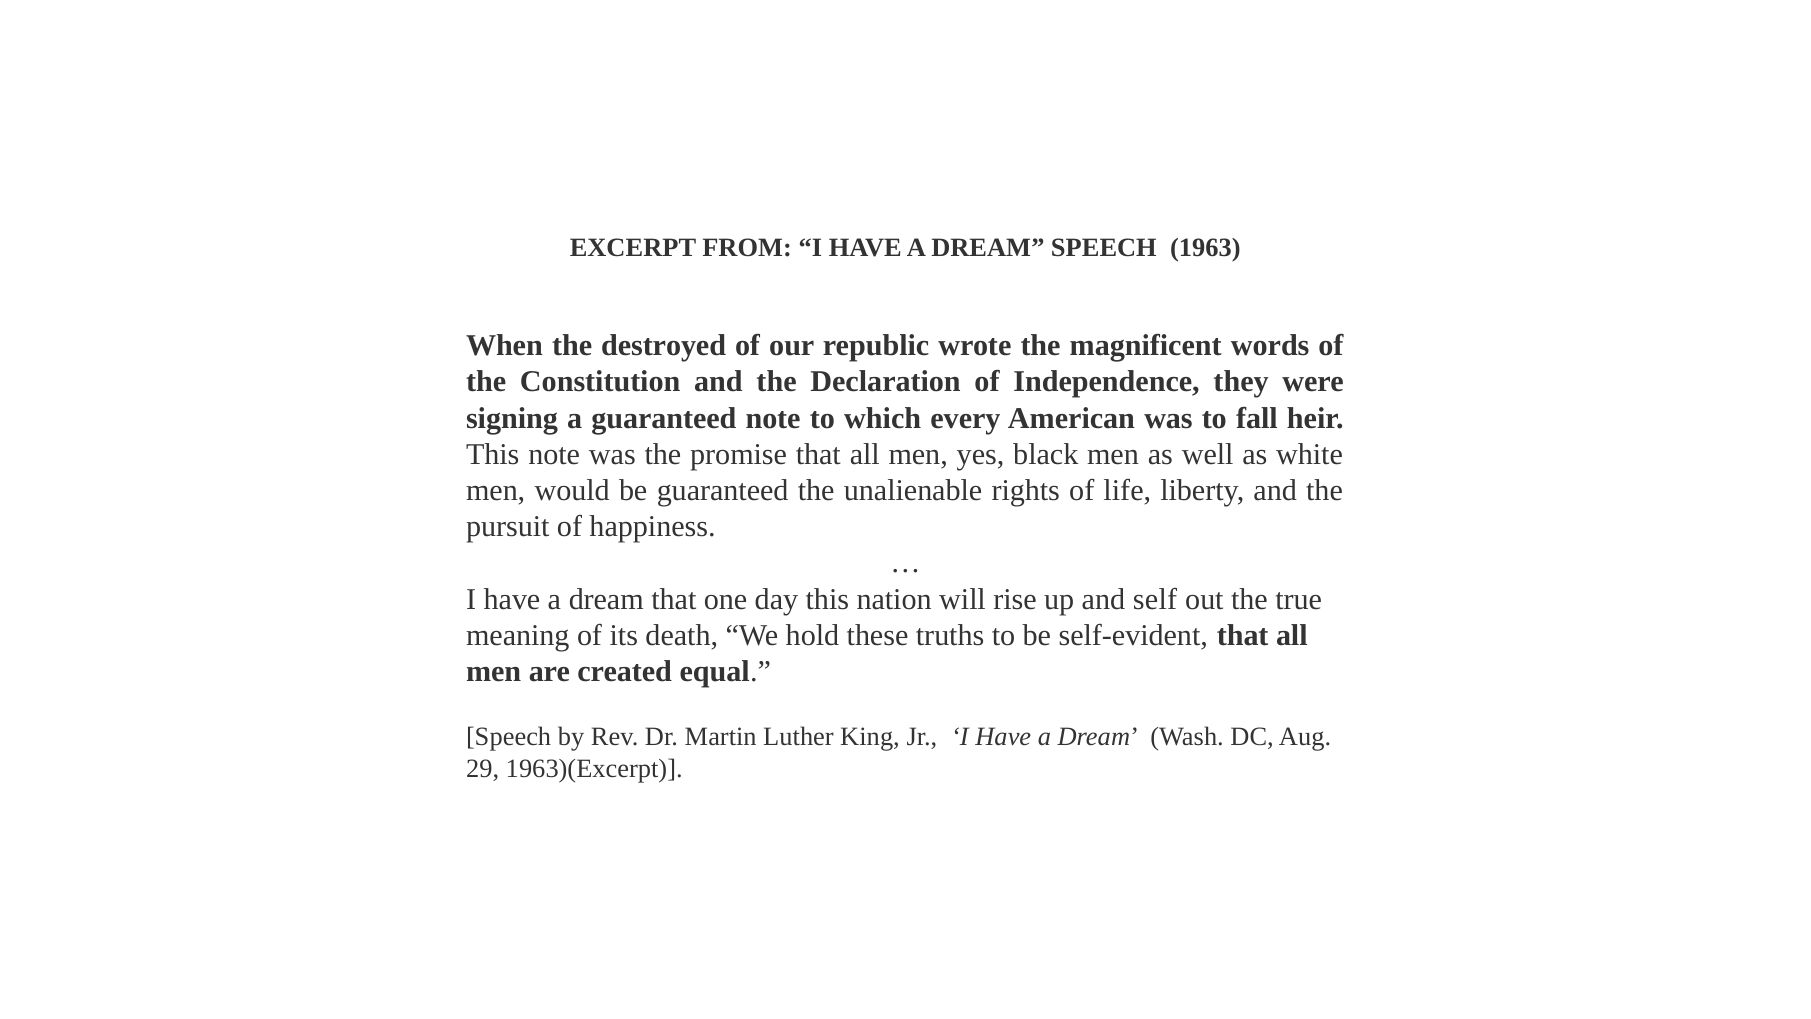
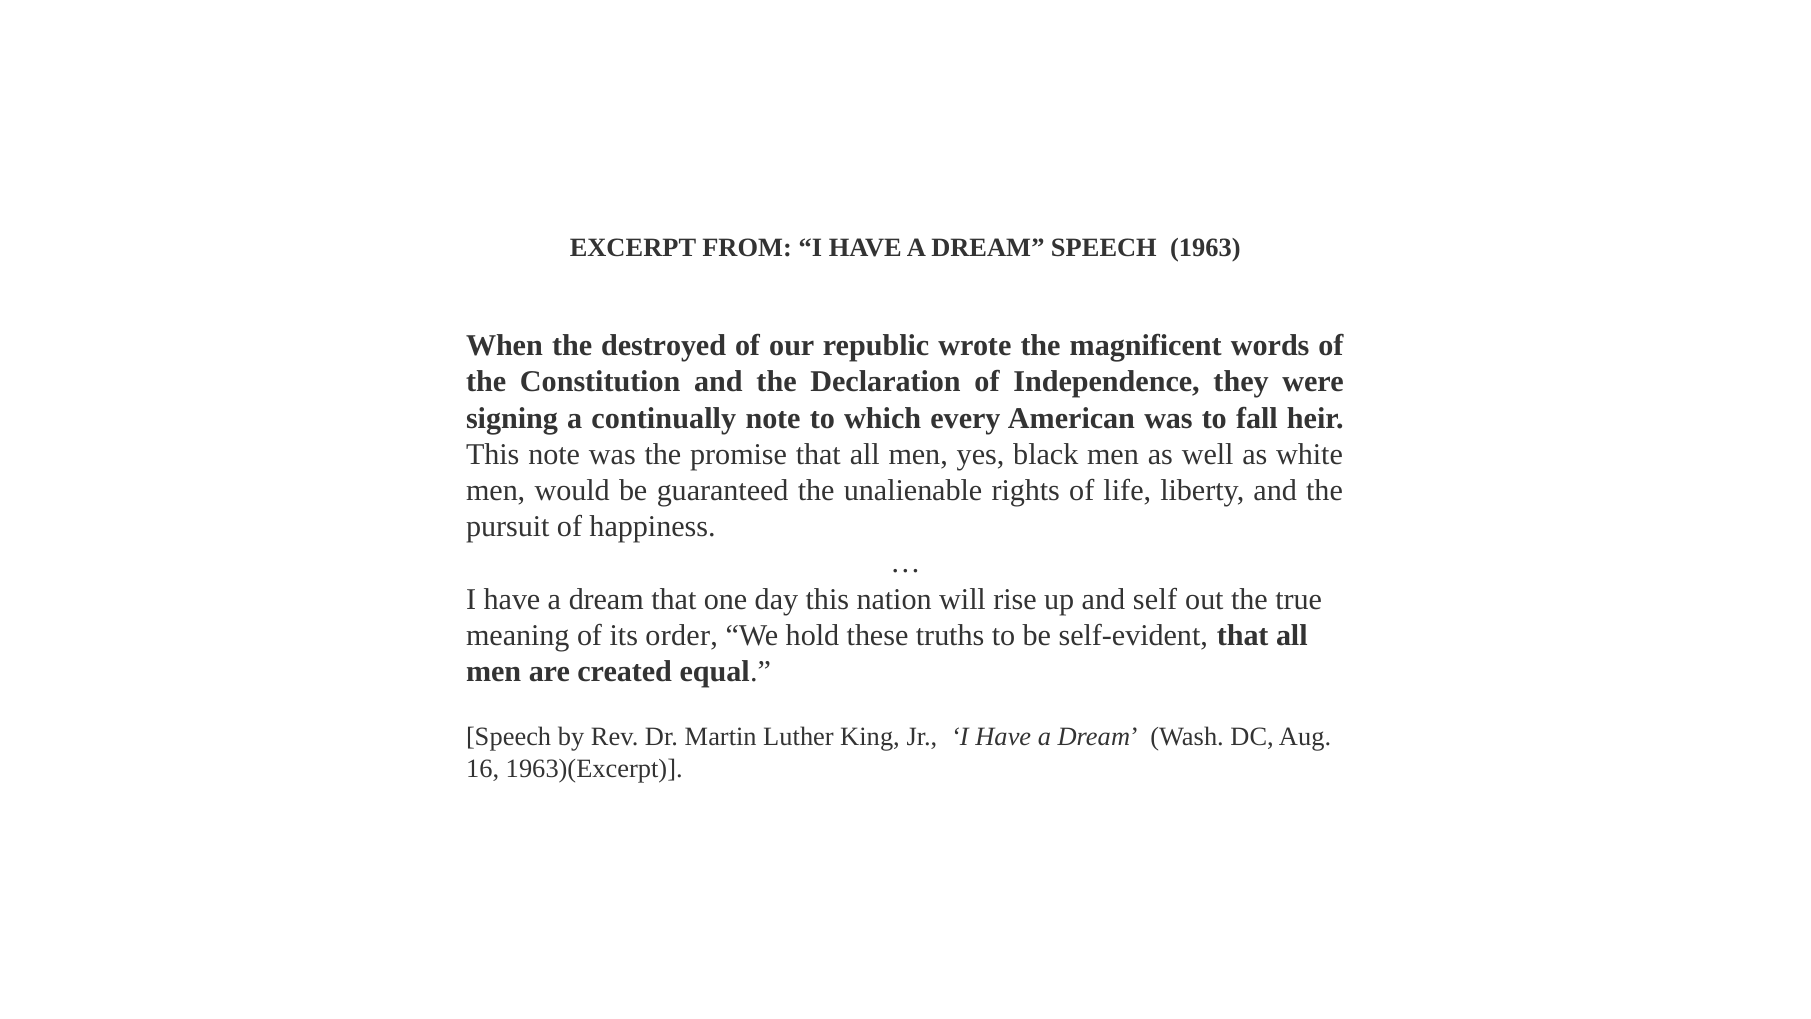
a guaranteed: guaranteed -> continually
death: death -> order
29: 29 -> 16
